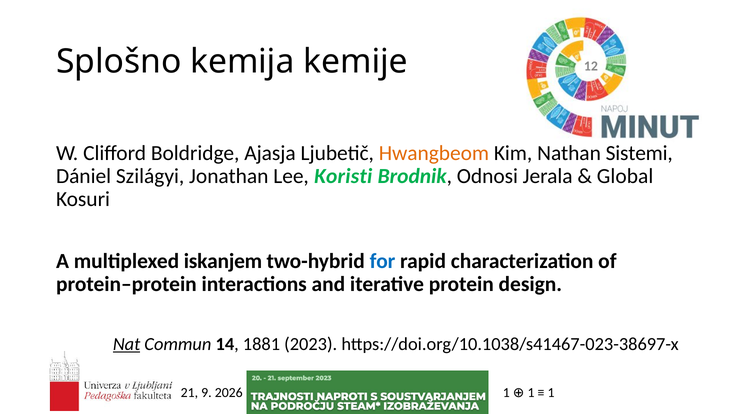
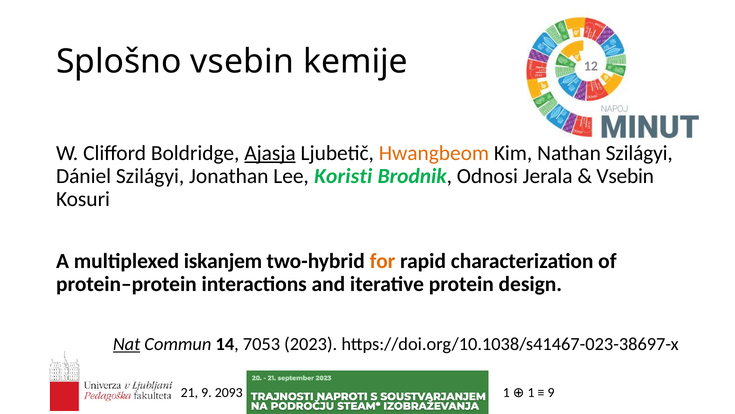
Splošno kemija: kemija -> vsebin
Ajasja underline: none -> present
Nathan Sistemi: Sistemi -> Szilágyi
Global at (625, 176): Global -> Vsebin
for colour: blue -> orange
1881: 1881 -> 7053
2026: 2026 -> 2093
1 at (551, 392): 1 -> 9
